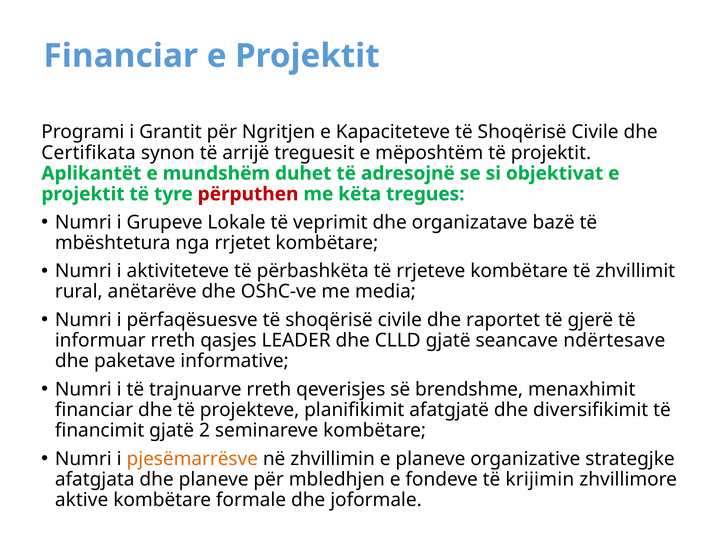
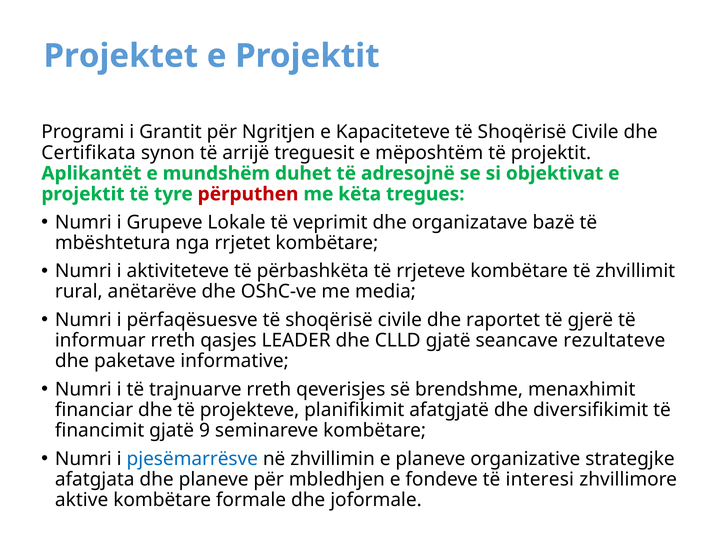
Financiar at (121, 56): Financiar -> Projektet
ndërtesave: ndërtesave -> rezultateve
2: 2 -> 9
pjesëmarrësve colour: orange -> blue
krijimin: krijimin -> interesi
